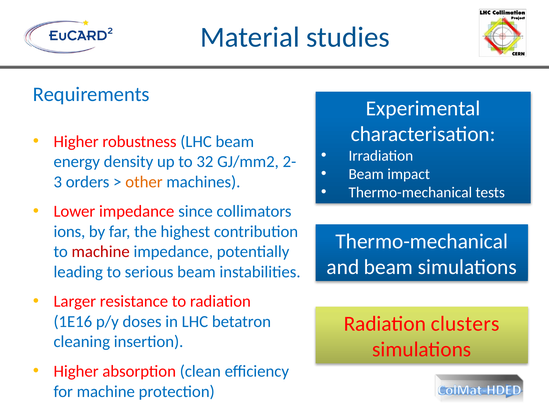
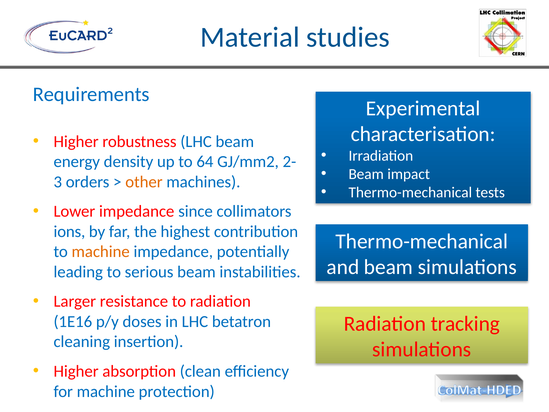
32: 32 -> 64
machine at (101, 252) colour: red -> orange
clusters: clusters -> tracking
